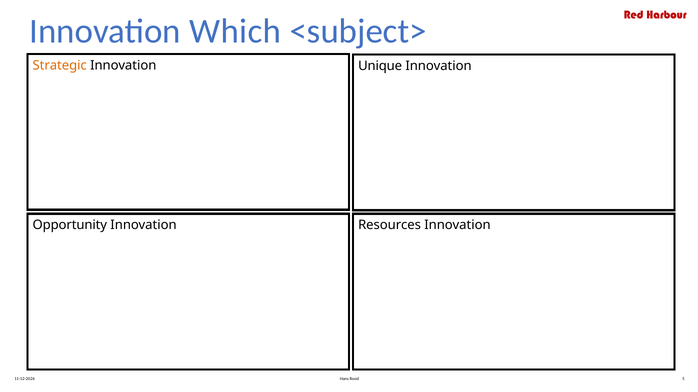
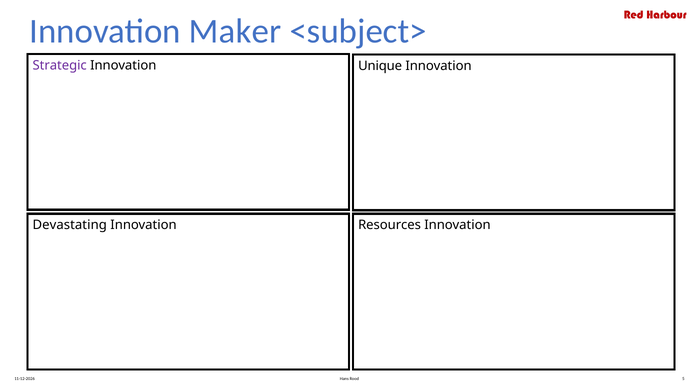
Which: Which -> Maker
Strategic colour: orange -> purple
Opportunity: Opportunity -> Devastating
